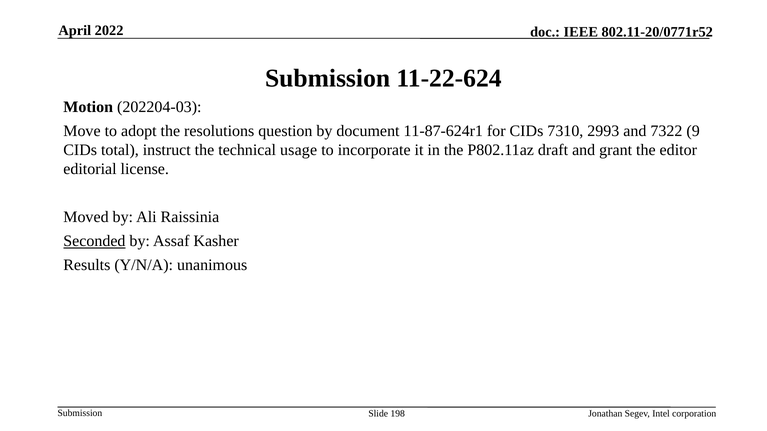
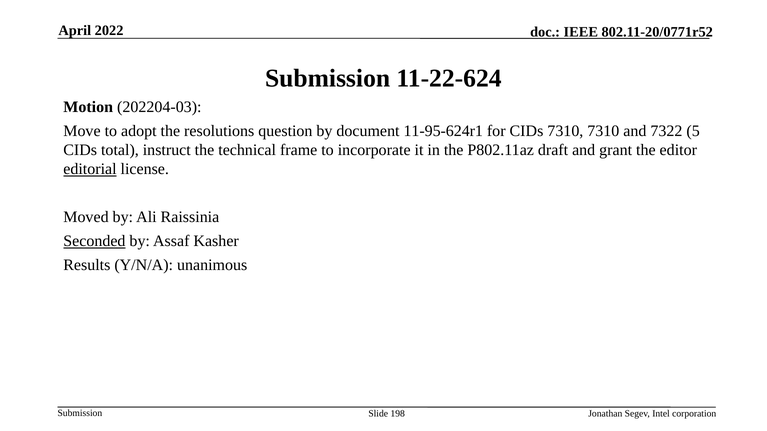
11-87-624r1: 11-87-624r1 -> 11-95-624r1
7310 2993: 2993 -> 7310
9: 9 -> 5
usage: usage -> frame
editorial underline: none -> present
